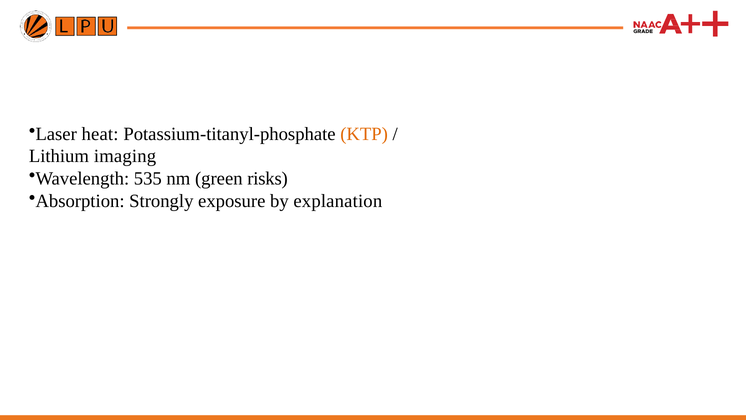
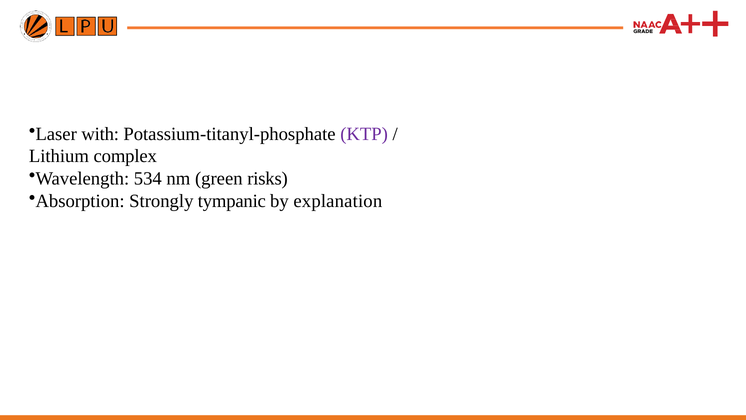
heat: heat -> with
KTP colour: orange -> purple
imaging: imaging -> complex
535: 535 -> 534
exposure: exposure -> tympanic
